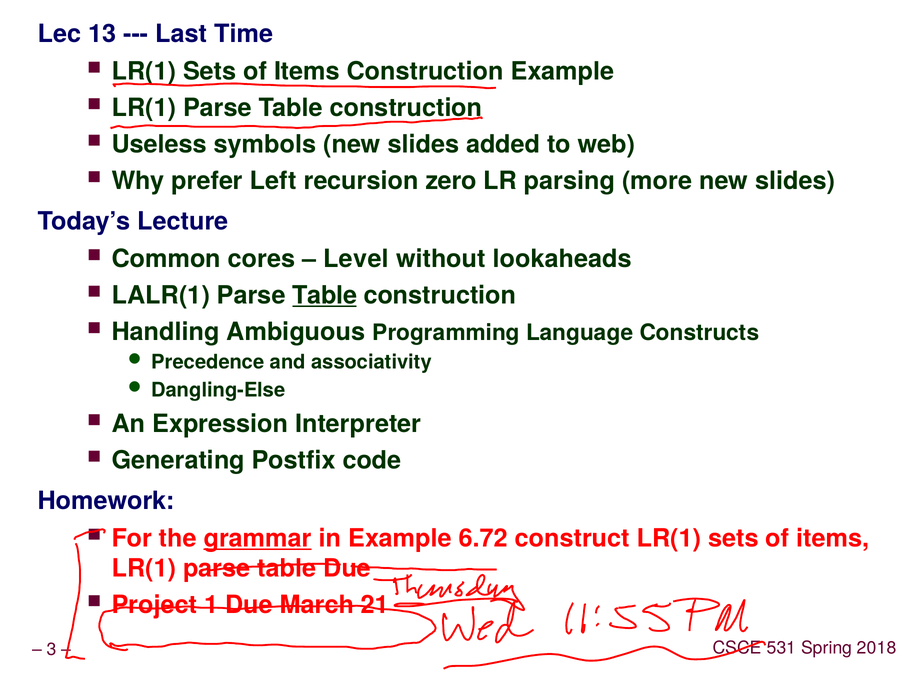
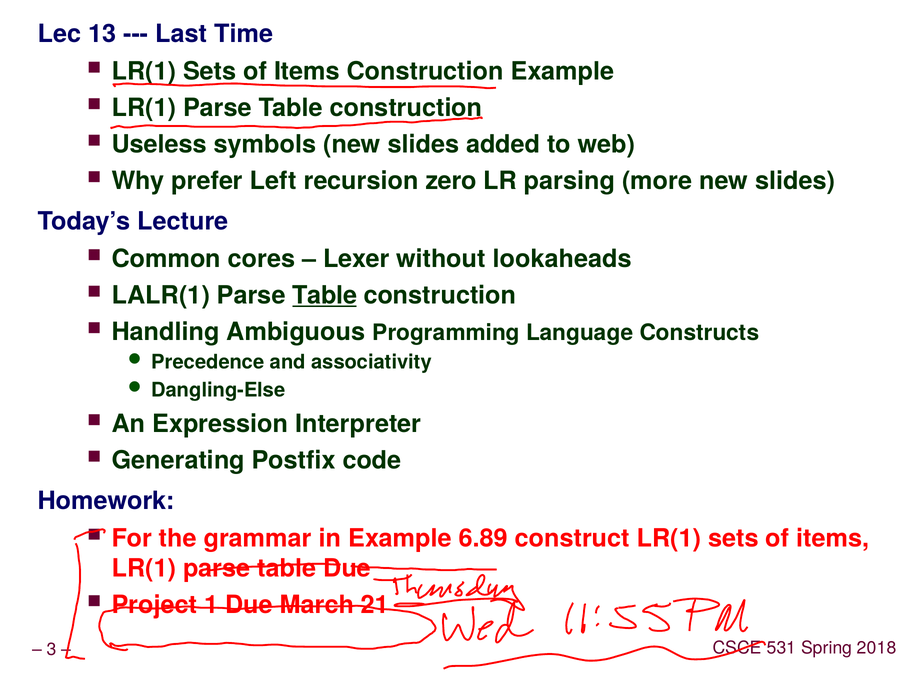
Level: Level -> Lexer
grammar underline: present -> none
6.72: 6.72 -> 6.89
